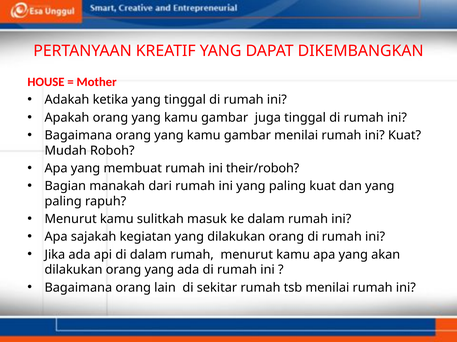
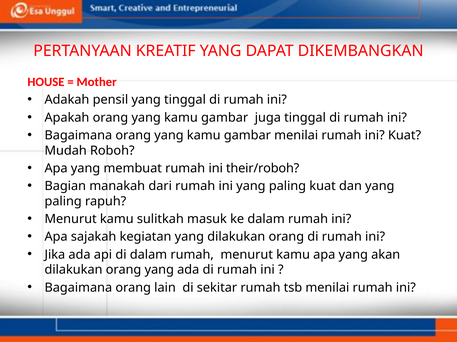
ketika: ketika -> pensil
